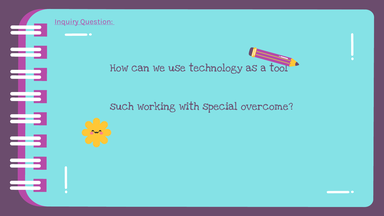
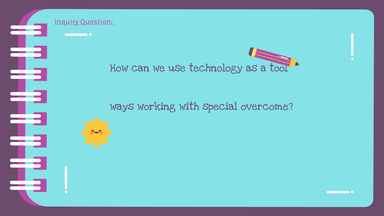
such: such -> ways
